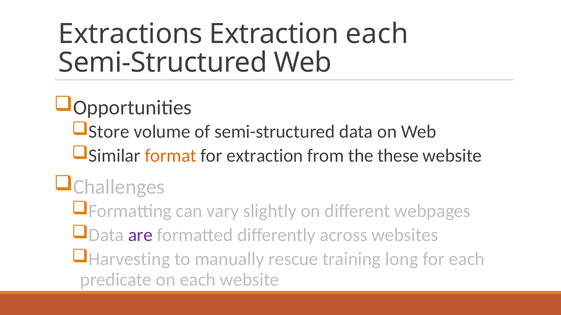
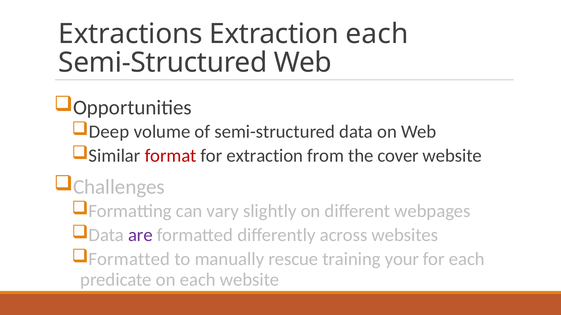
Store: Store -> Deep
format colour: orange -> red
these: these -> cover
Harvesting at (129, 260): Harvesting -> Formatted
long: long -> your
